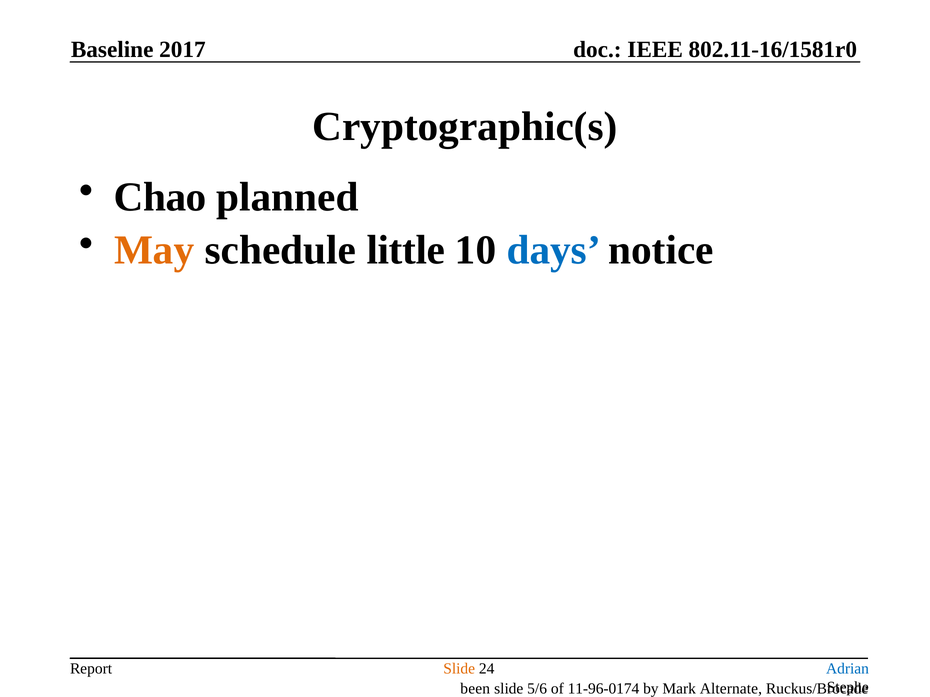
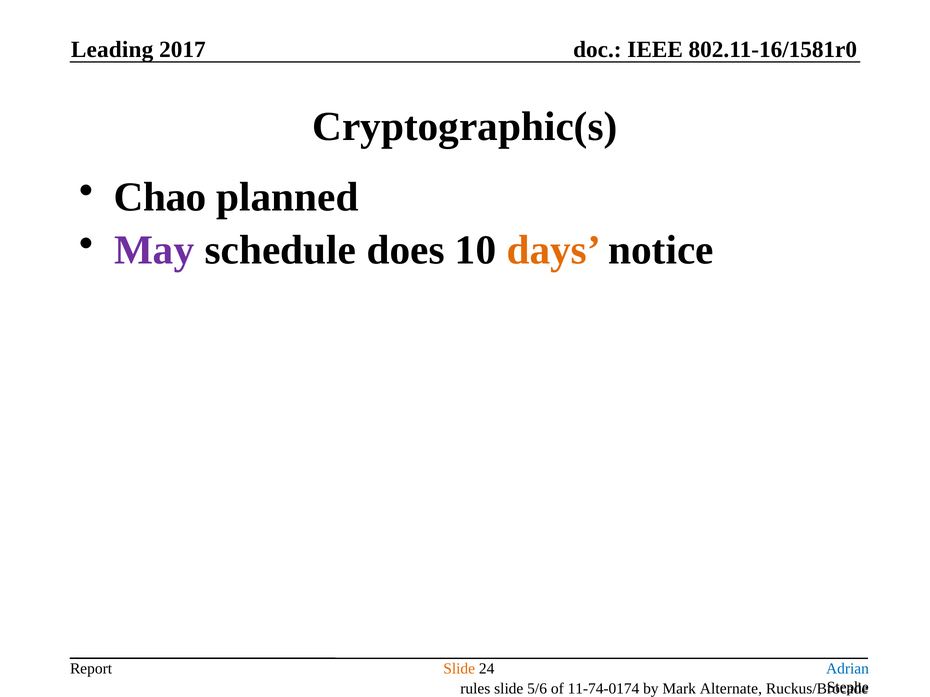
Baseline: Baseline -> Leading
May colour: orange -> purple
little: little -> does
days colour: blue -> orange
been: been -> rules
11-96-0174: 11-96-0174 -> 11-74-0174
